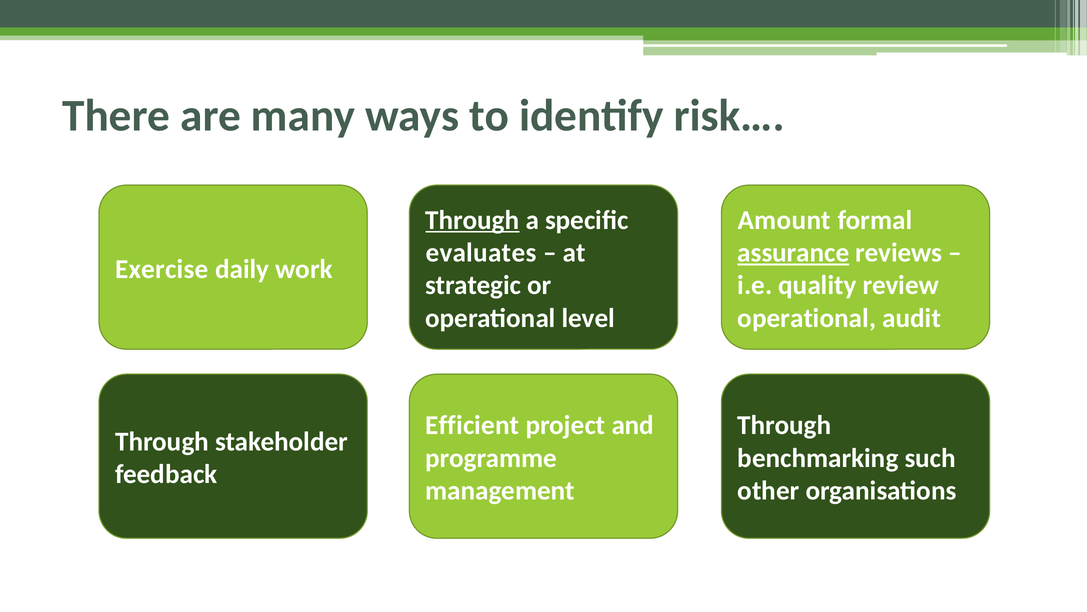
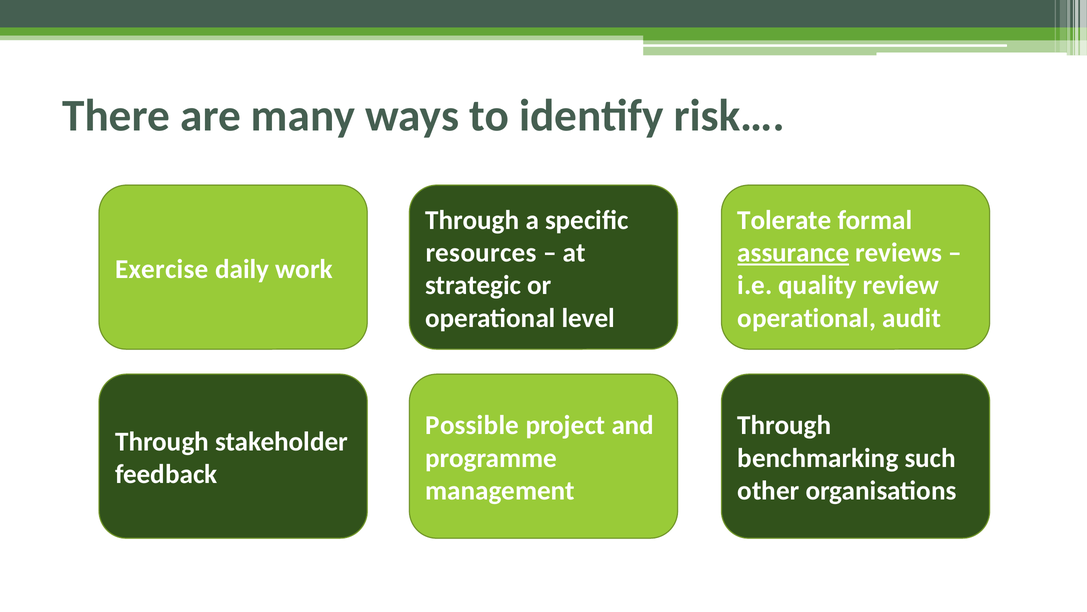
Through at (472, 220) underline: present -> none
Amount: Amount -> Tolerate
evaluates: evaluates -> resources
Efficient: Efficient -> Possible
